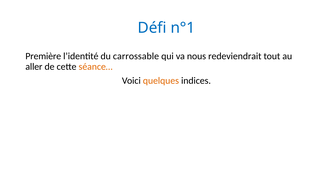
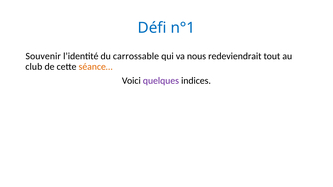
Première: Première -> Souvenir
aller: aller -> club
quelques colour: orange -> purple
